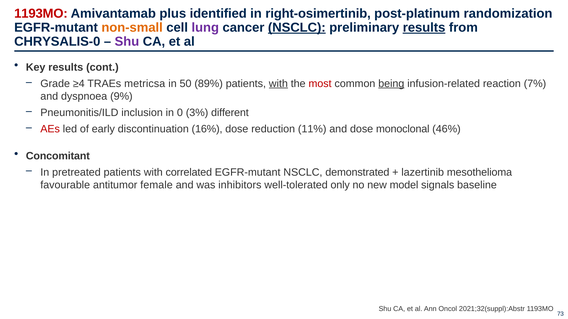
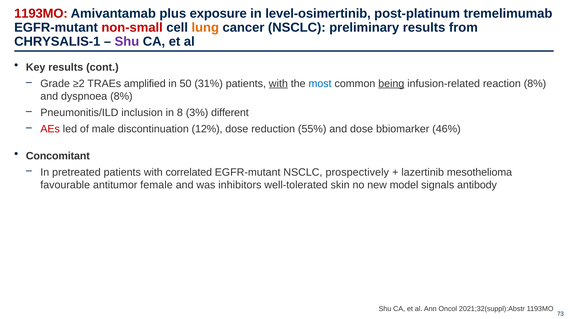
identified: identified -> exposure
right-osimertinib: right-osimertinib -> level-osimertinib
randomization: randomization -> tremelimumab
non-small colour: orange -> red
lung colour: purple -> orange
NSCLC at (297, 28) underline: present -> none
results at (424, 28) underline: present -> none
CHRYSALIS-0: CHRYSALIS-0 -> CHRYSALIS-1
≥4: ≥4 -> ≥2
metricsa: metricsa -> amplified
89%: 89% -> 31%
most colour: red -> blue
reaction 7%: 7% -> 8%
dyspnoea 9%: 9% -> 8%
0: 0 -> 8
early: early -> male
16%: 16% -> 12%
11%: 11% -> 55%
monoclonal: monoclonal -> bbiomarker
demonstrated: demonstrated -> prospectively
only: only -> skin
baseline: baseline -> antibody
